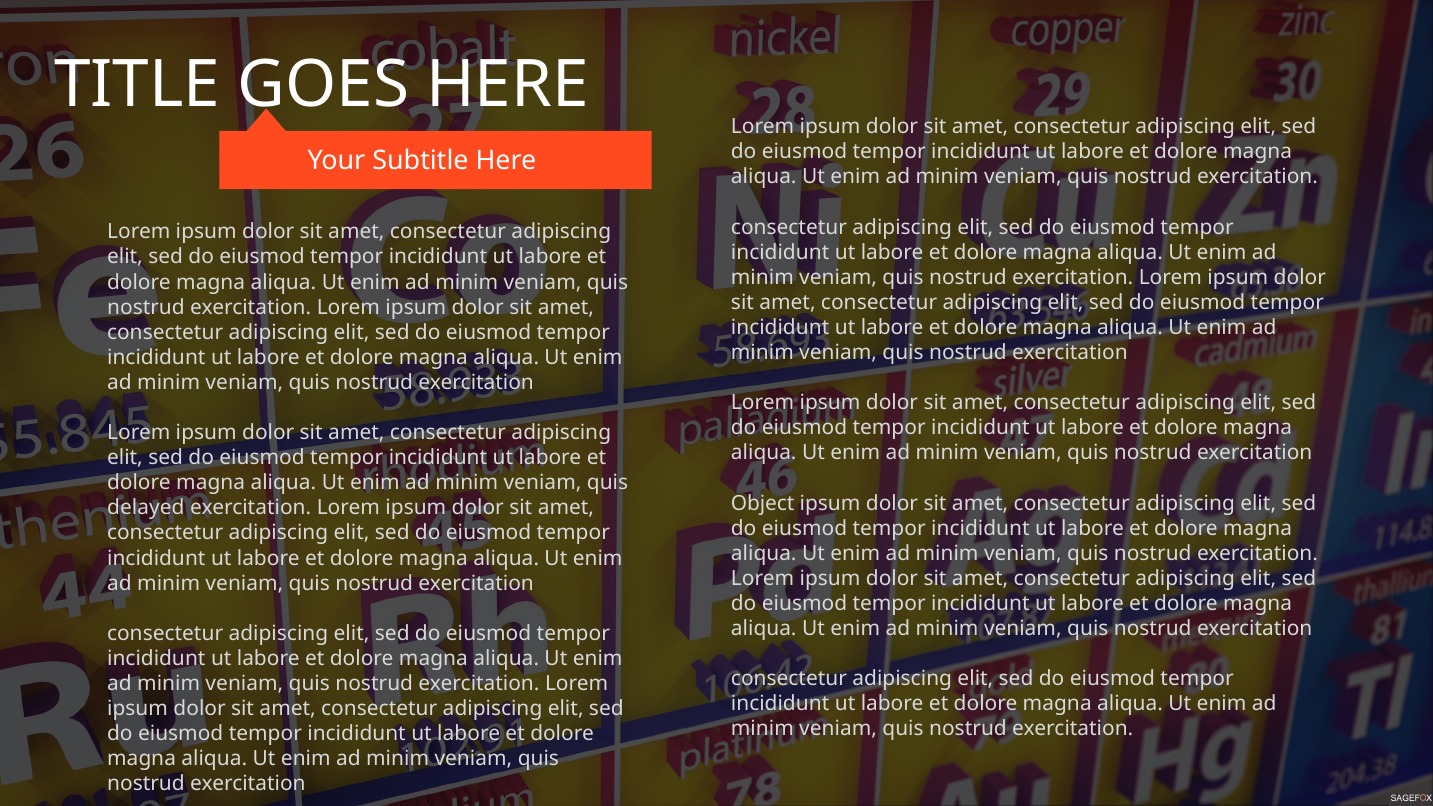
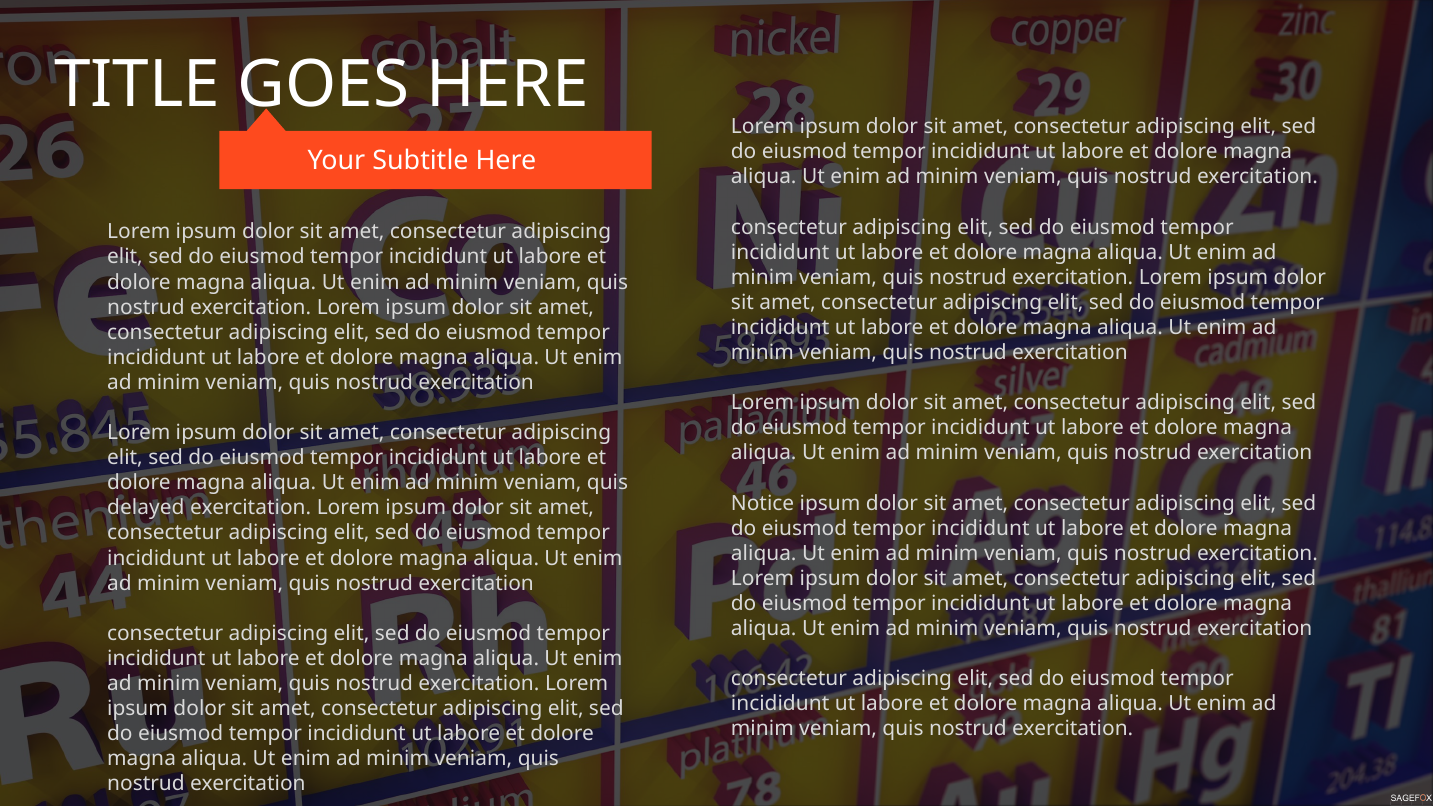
Object: Object -> Notice
